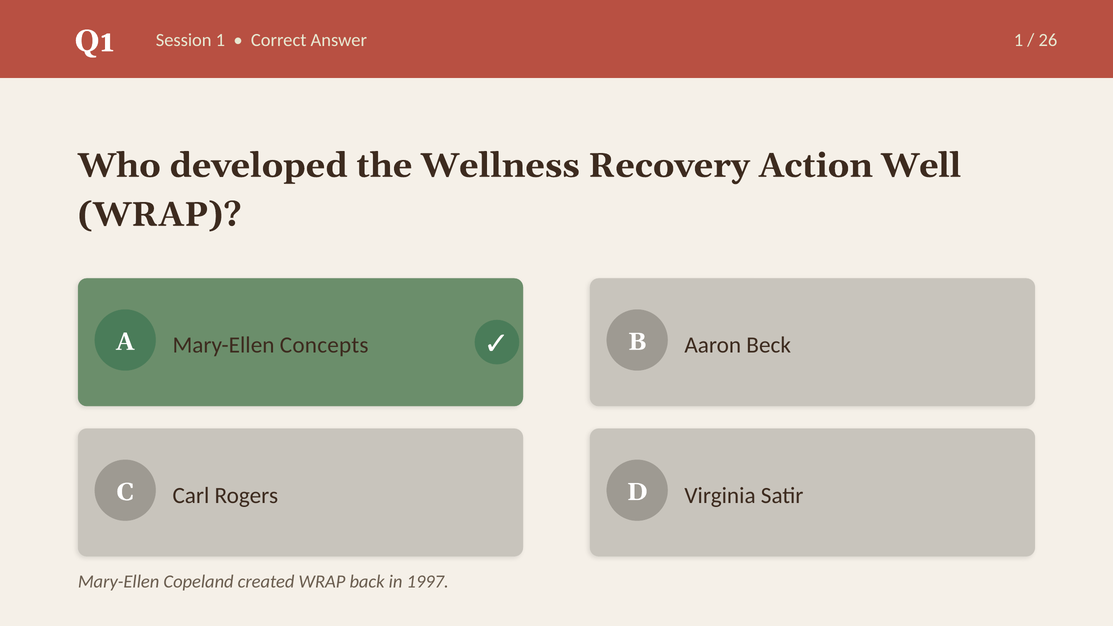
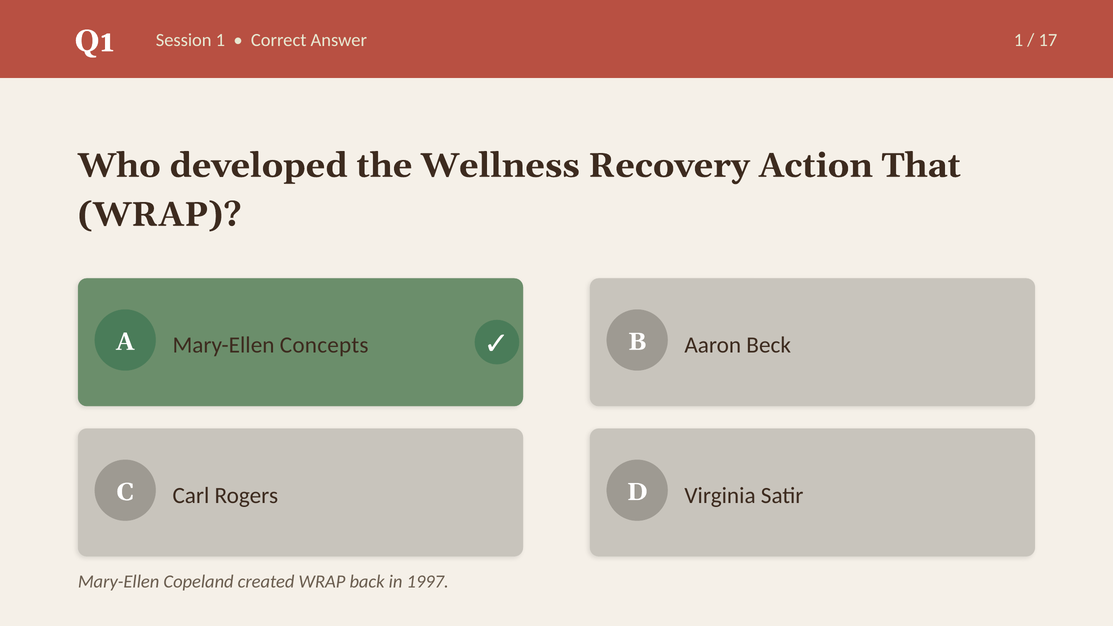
26: 26 -> 17
Well: Well -> That
